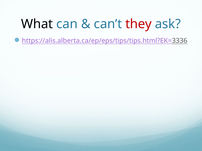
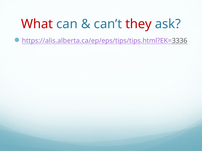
What colour: black -> red
